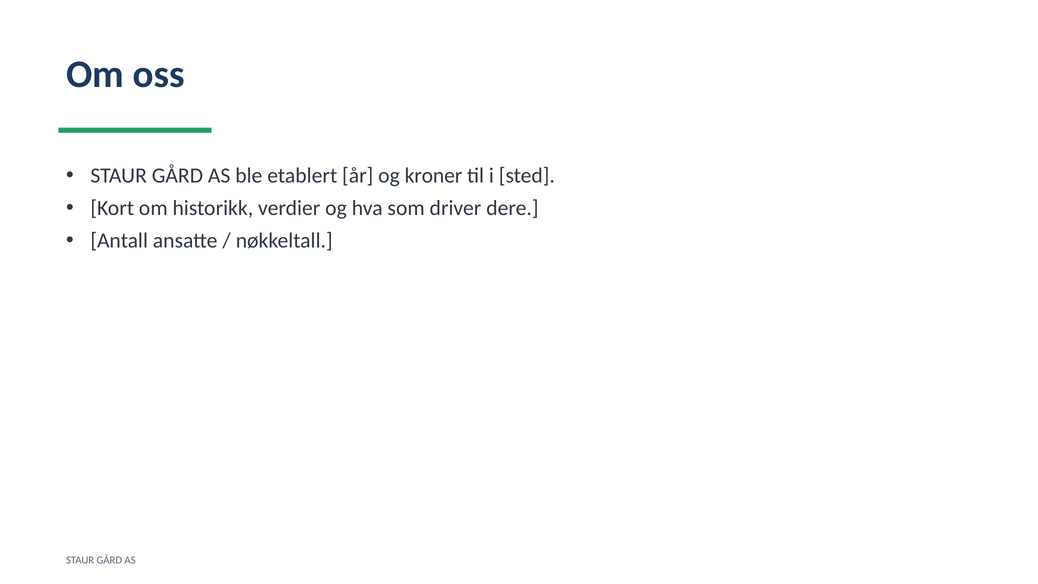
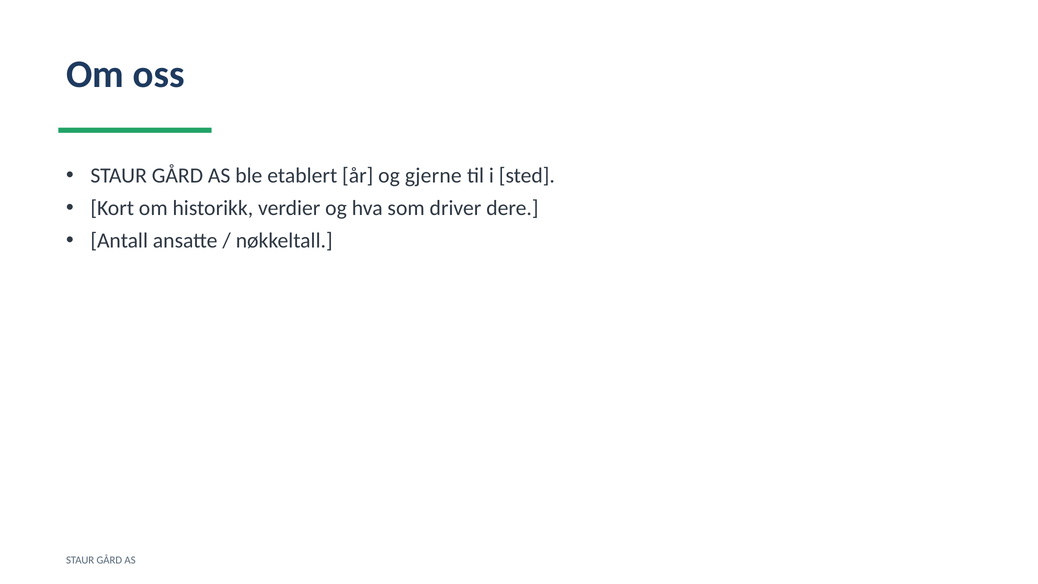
kroner: kroner -> gjerne
